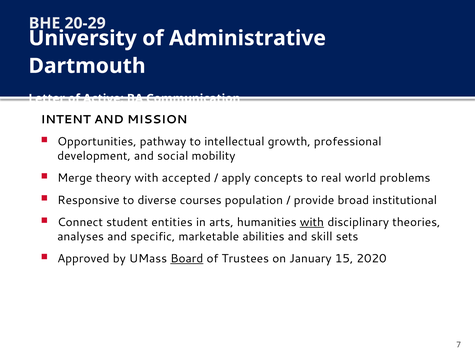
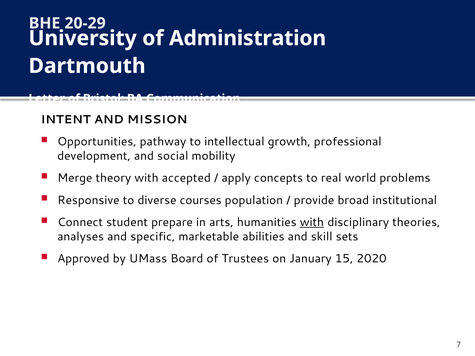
Administrative: Administrative -> Administration
Active: Active -> Bristol
entities: entities -> prepare
Board underline: present -> none
